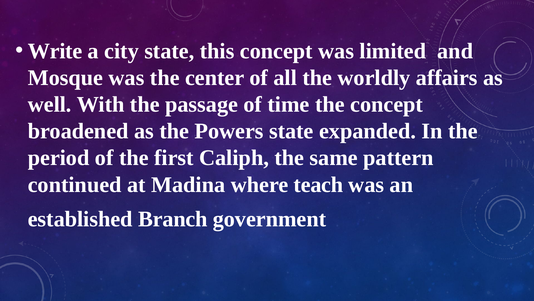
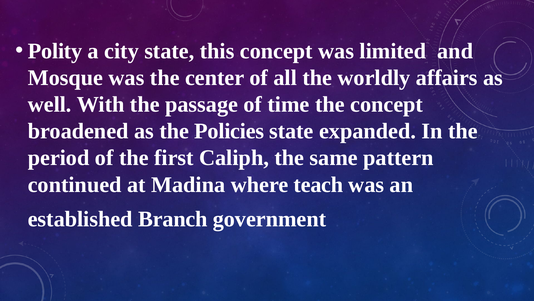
Write: Write -> Polity
Powers: Powers -> Policies
